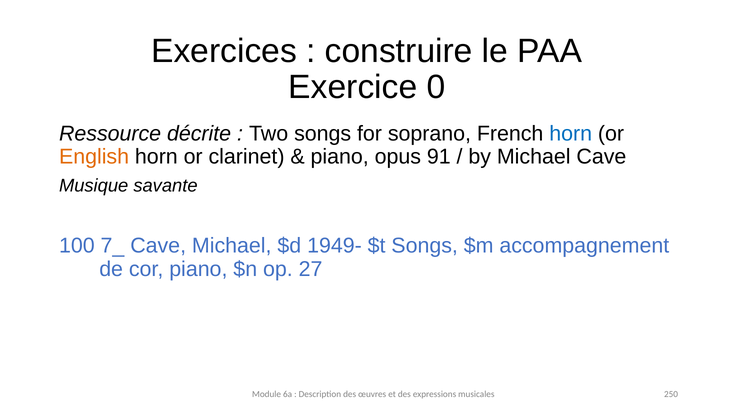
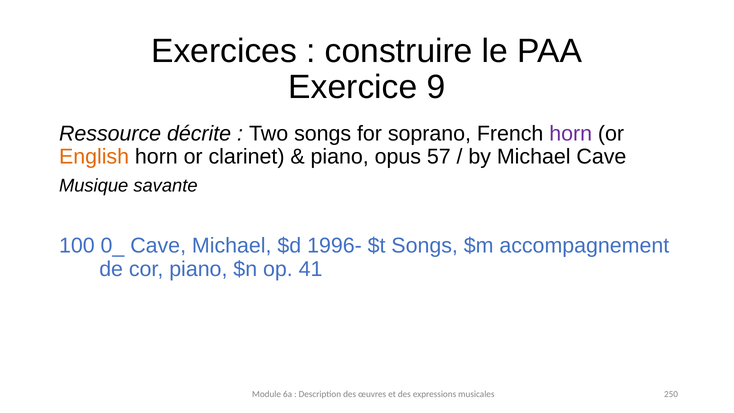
0: 0 -> 9
horn at (571, 134) colour: blue -> purple
91: 91 -> 57
7_: 7_ -> 0_
1949-: 1949- -> 1996-
27: 27 -> 41
